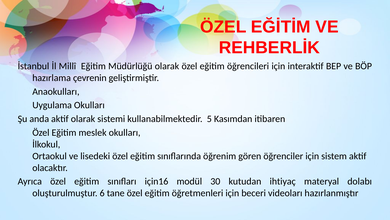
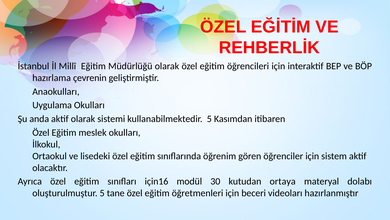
ihtiyaç: ihtiyaç -> ortaya
oluşturulmuştur 6: 6 -> 5
